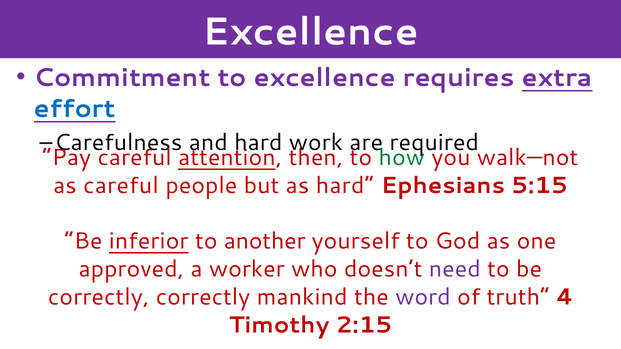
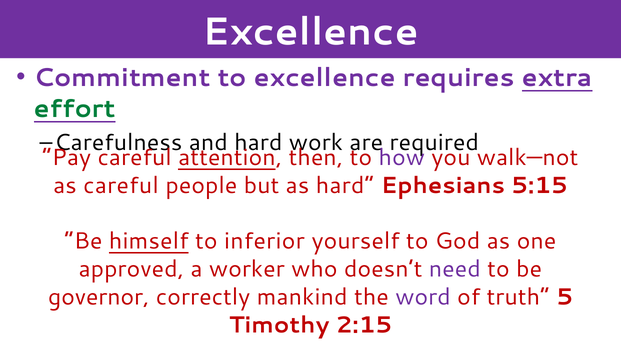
effort colour: blue -> green
how colour: green -> purple
inferior: inferior -> himself
another: another -> inferior
correctly at (99, 297): correctly -> governor
4: 4 -> 5
